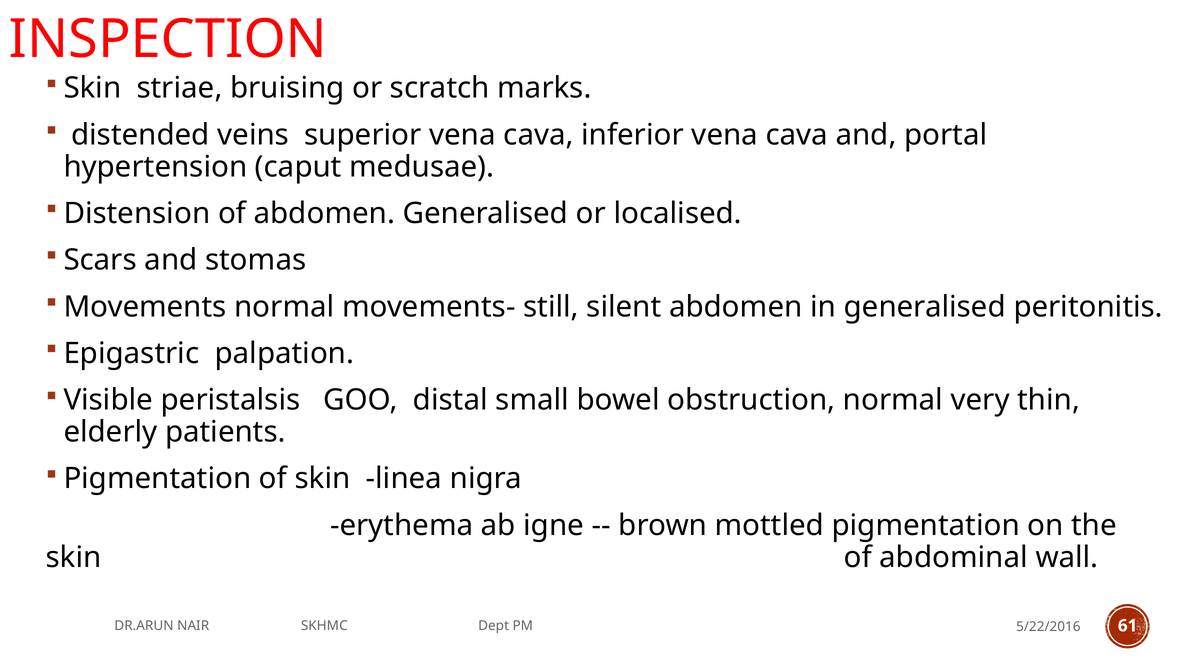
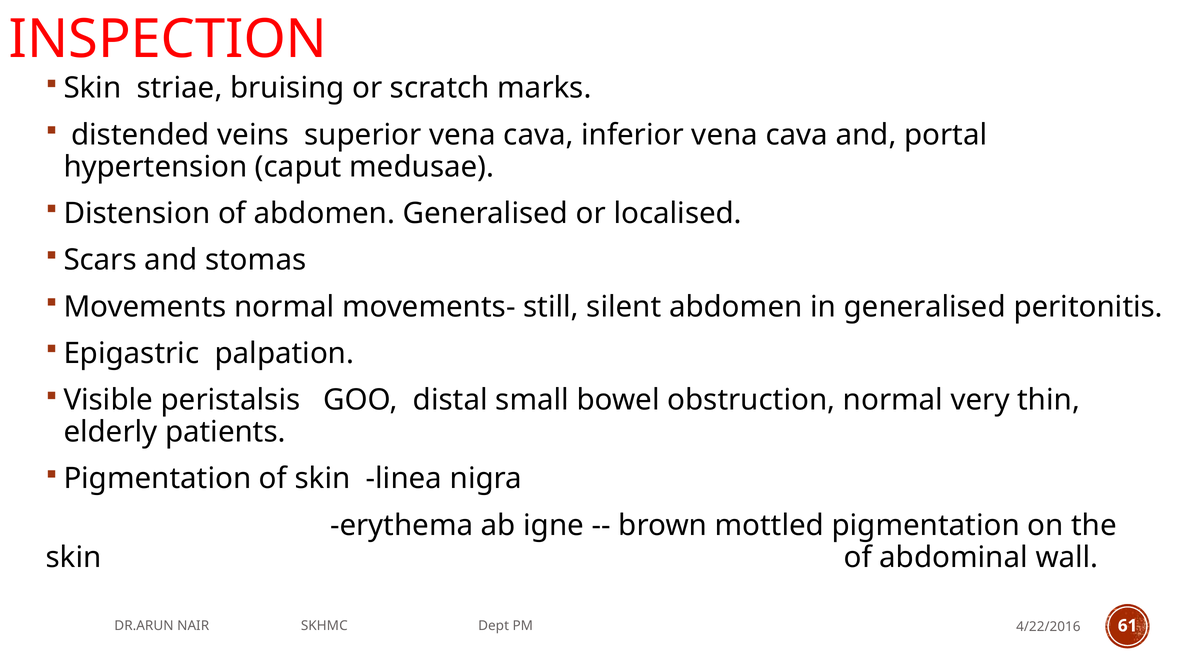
5/22/2016: 5/22/2016 -> 4/22/2016
